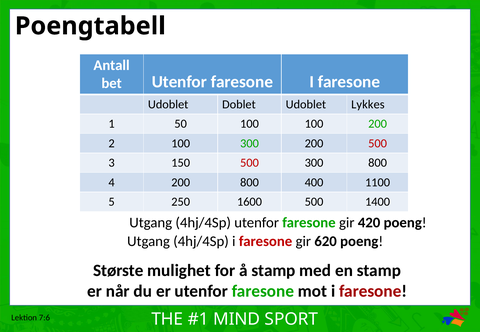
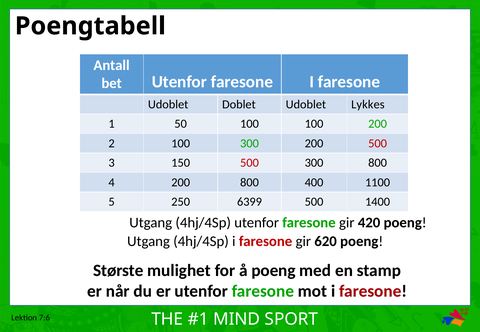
1600: 1600 -> 6399
å stamp: stamp -> poeng
